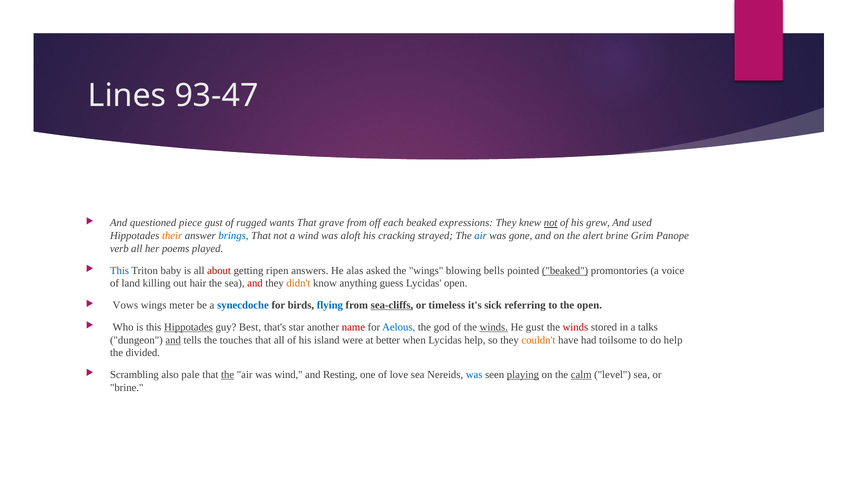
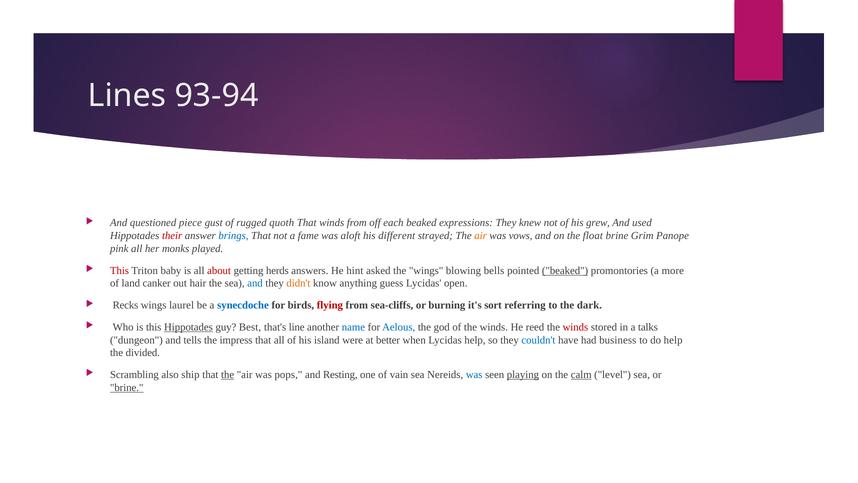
93-47: 93-47 -> 93-94
wants: wants -> quoth
That grave: grave -> winds
not at (551, 223) underline: present -> none
their colour: orange -> red
a wind: wind -> fame
cracking: cracking -> different
air at (481, 236) colour: blue -> orange
gone: gone -> vows
alert: alert -> float
verb: verb -> pink
poems: poems -> monks
This at (120, 270) colour: blue -> red
ripen: ripen -> herds
alas: alas -> hint
voice: voice -> more
killing: killing -> canker
and at (255, 283) colour: red -> blue
Vows: Vows -> Recks
meter: meter -> laurel
flying colour: blue -> red
sea-cliffs underline: present -> none
timeless: timeless -> burning
sick: sick -> sort
the open: open -> dark
star: star -> line
name colour: red -> blue
winds at (494, 327) underline: present -> none
He gust: gust -> reed
and at (173, 340) underline: present -> none
touches: touches -> impress
couldn't colour: orange -> blue
toilsome: toilsome -> business
pale: pale -> ship
was wind: wind -> pops
love: love -> vain
brine at (127, 387) underline: none -> present
